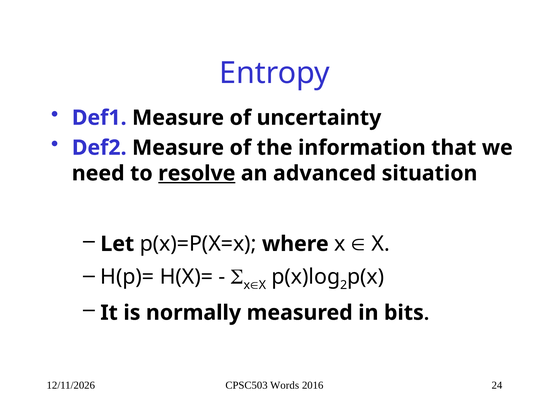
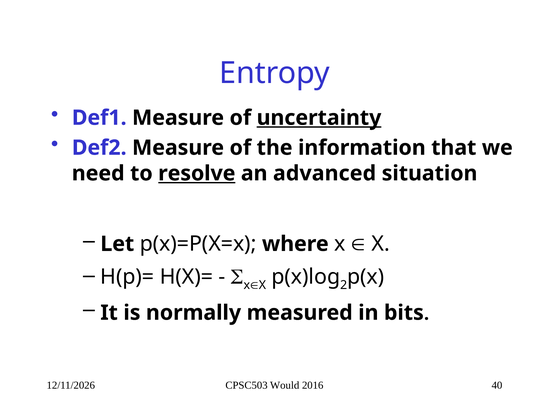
uncertainty underline: none -> present
Words: Words -> Would
24: 24 -> 40
